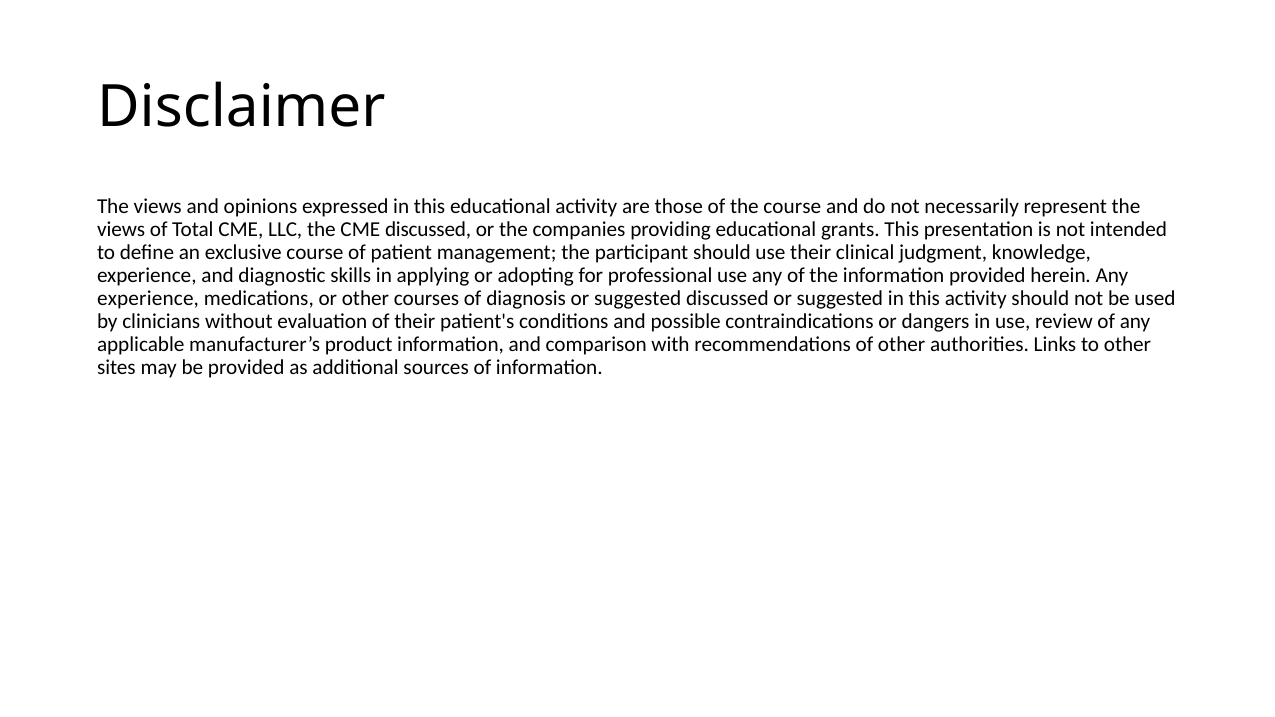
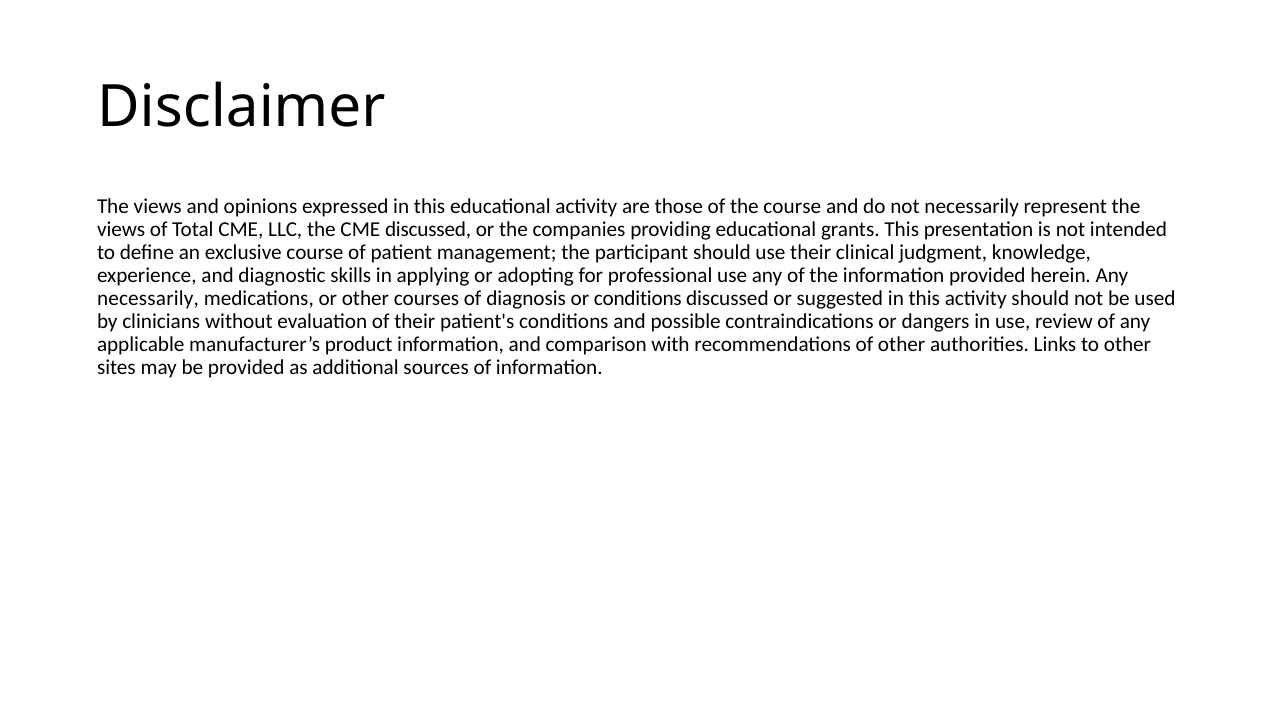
experience at (148, 299): experience -> necessarily
diagnosis or suggested: suggested -> conditions
